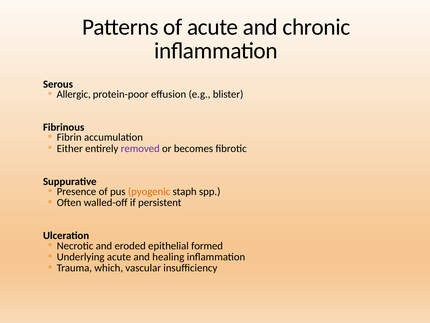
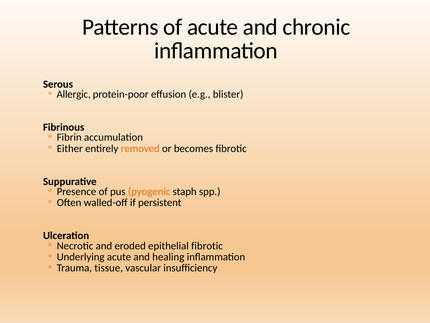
removed colour: purple -> orange
epithelial formed: formed -> fibrotic
which: which -> tissue
